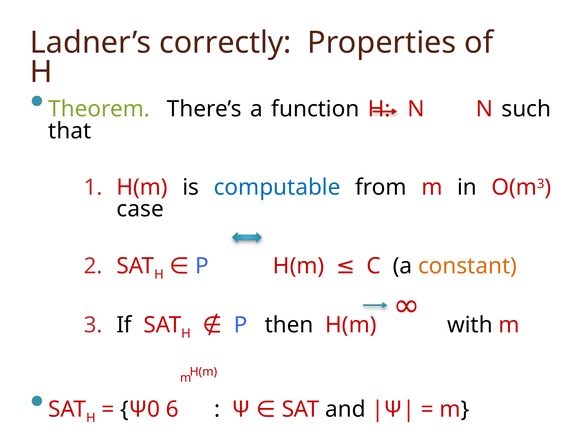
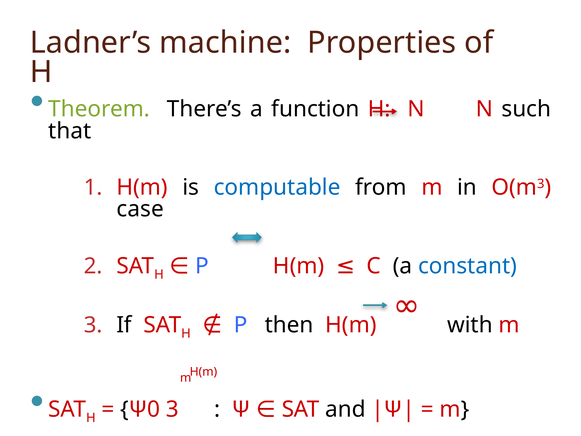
correctly: correctly -> machine
constant colour: orange -> blue
Ψ0 6: 6 -> 3
